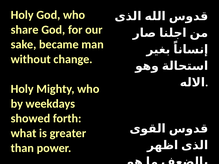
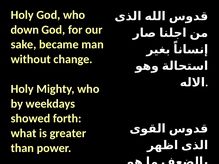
share: share -> down
